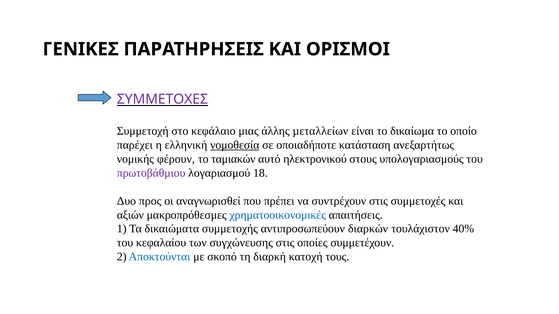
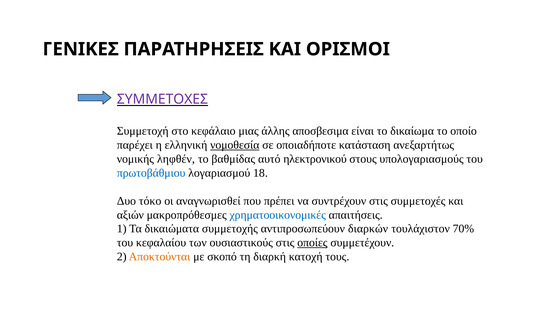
µεταλλείων: µεταλλείων -> αποσβεσιμα
φέρουν: φέρουν -> ληφθέν
ταμιακών: ταμιακών -> βαθμίδας
πρωτοβάθμιου colour: purple -> blue
προς: προς -> τόκο
40%: 40% -> 70%
συγχώνευσης: συγχώνευσης -> ουσιαστικούς
οποίες underline: none -> present
Αποκτούνται colour: blue -> orange
